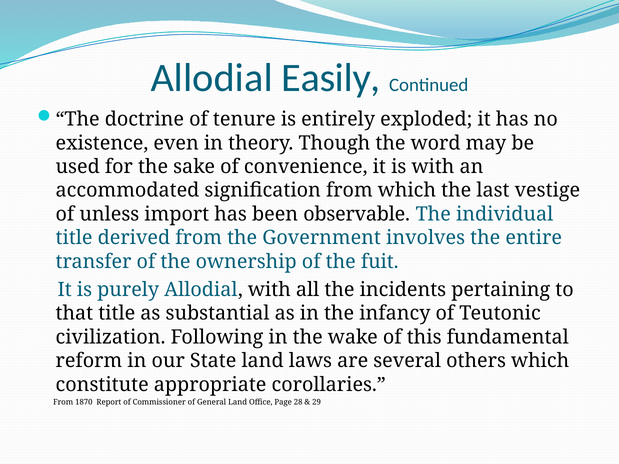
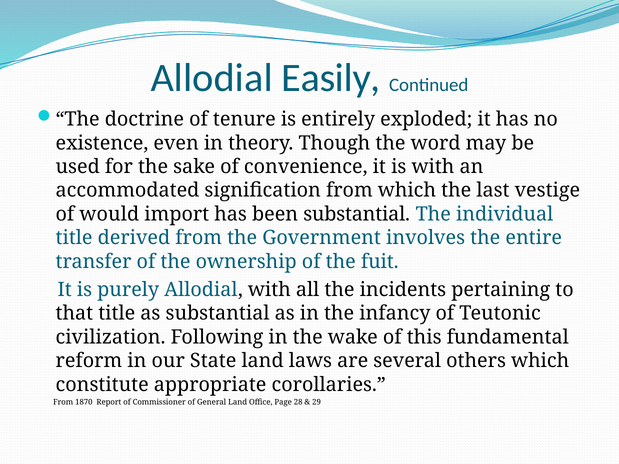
unless: unless -> would
been observable: observable -> substantial
